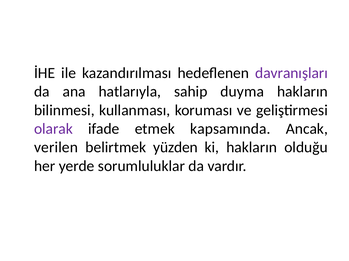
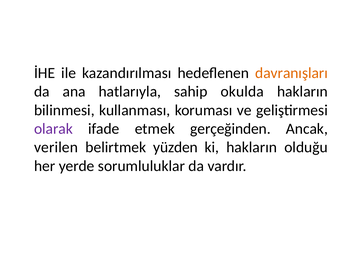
davranışları colour: purple -> orange
duyma: duyma -> okulda
kapsamında: kapsamında -> gerçeğinden
